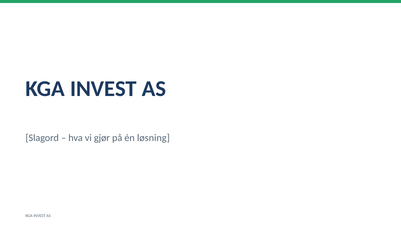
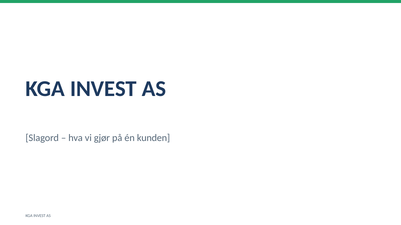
løsning: løsning -> kunden
